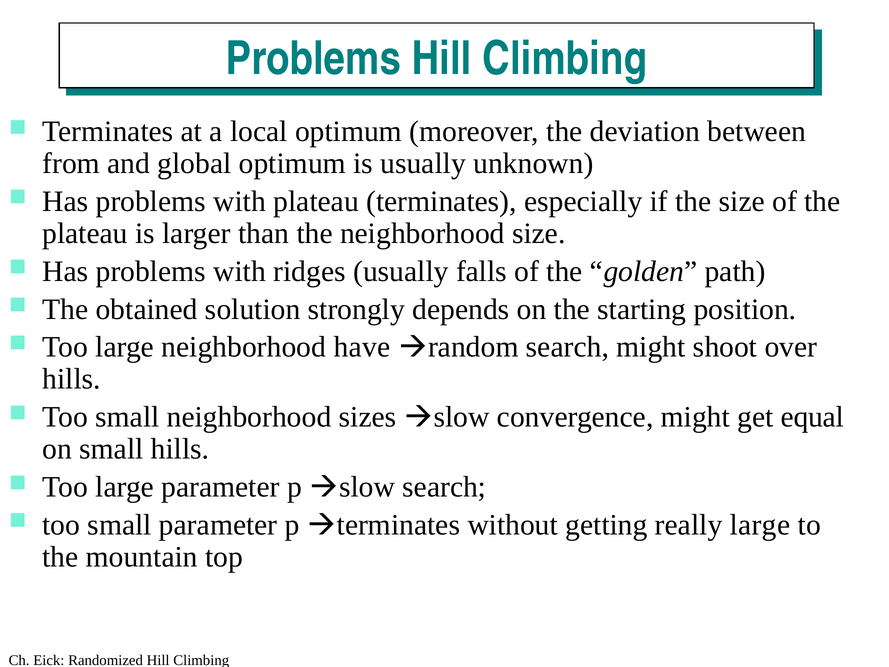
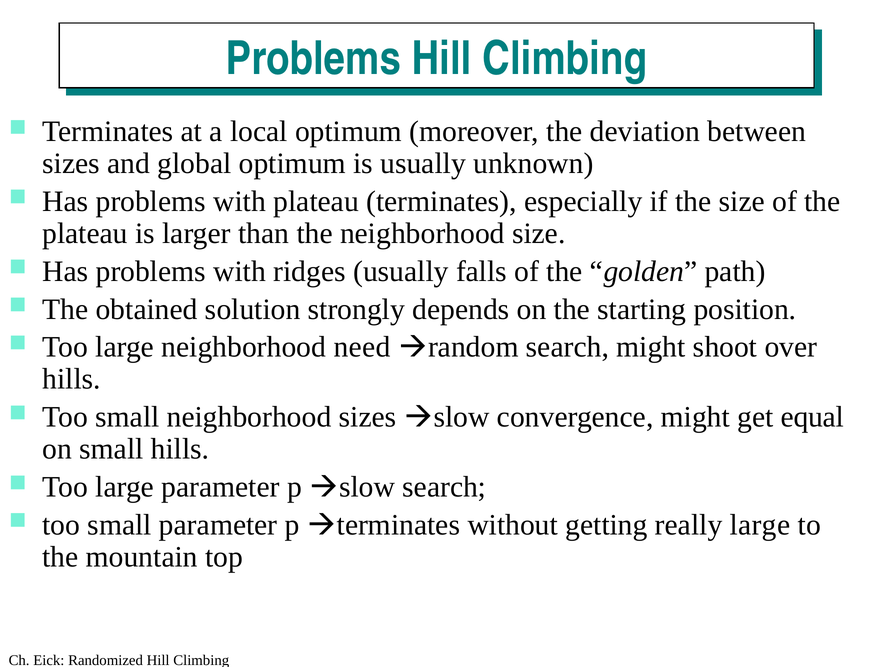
from at (71, 163): from -> sizes
have: have -> need
